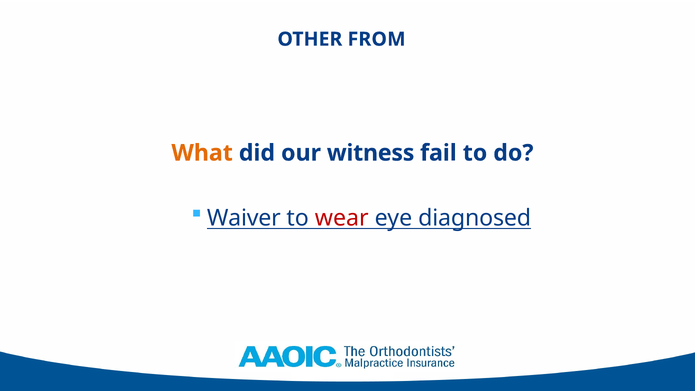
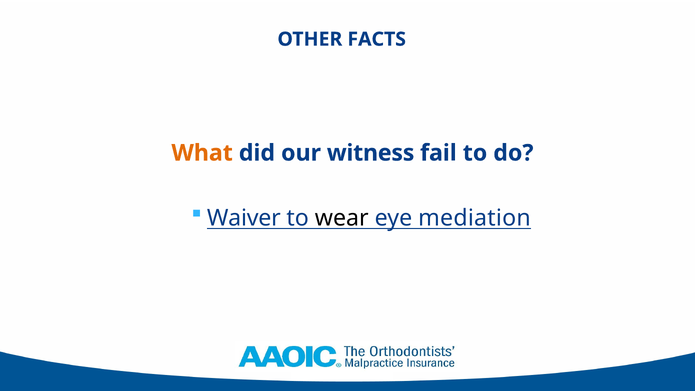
FROM: FROM -> FACTS
wear colour: red -> black
diagnosed: diagnosed -> mediation
